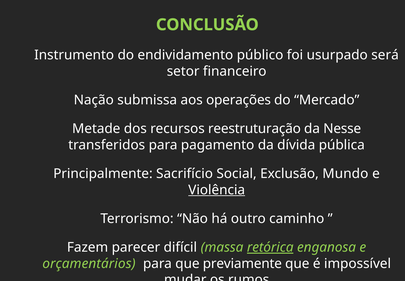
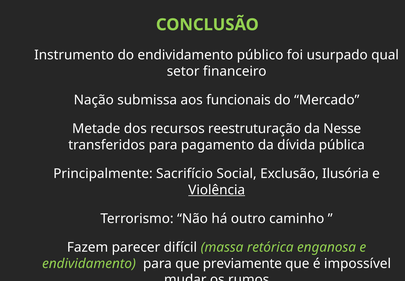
será: será -> qual
operações: operações -> funcionais
Mundo: Mundo -> Ilusória
retórica underline: present -> none
orçamentários at (89, 263): orçamentários -> endividamento
